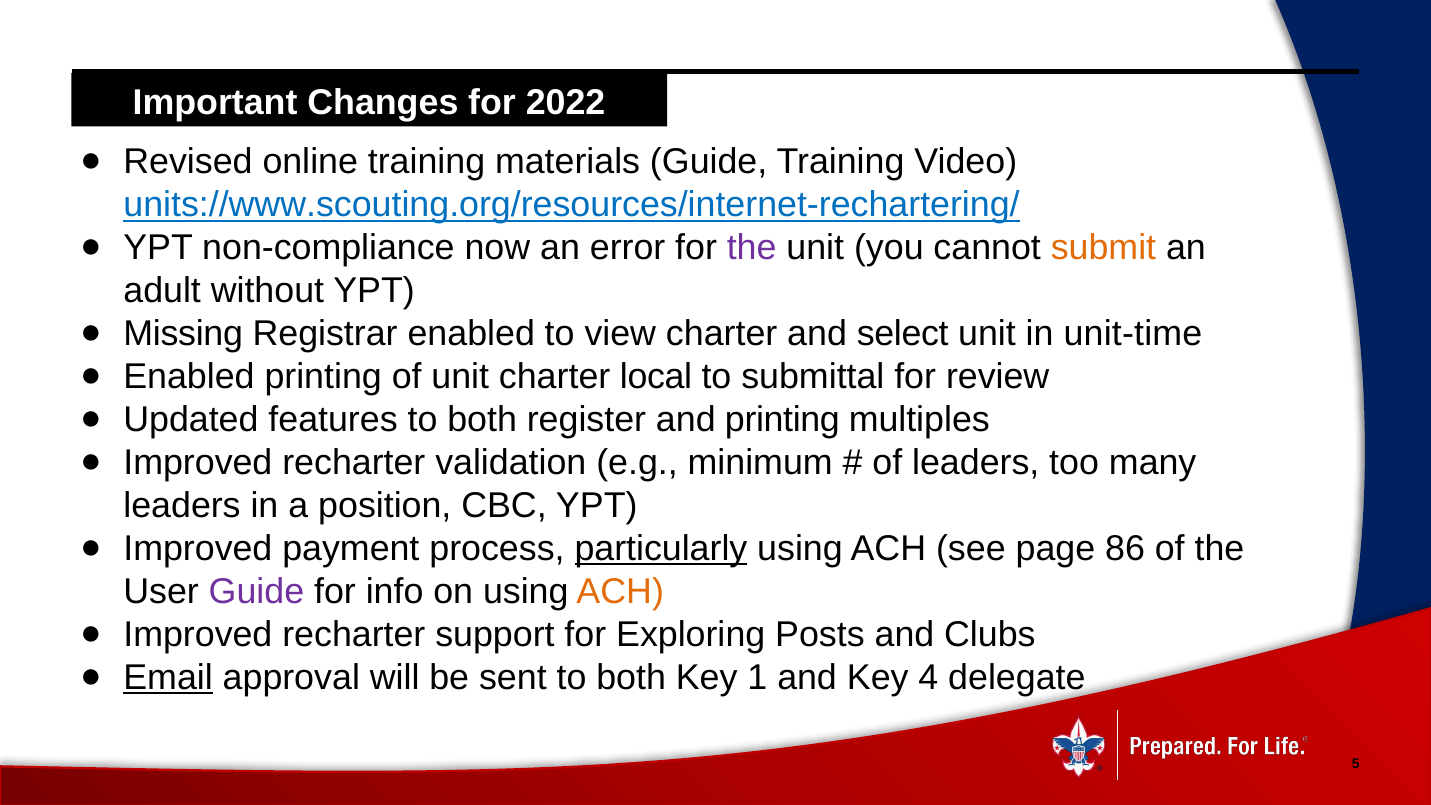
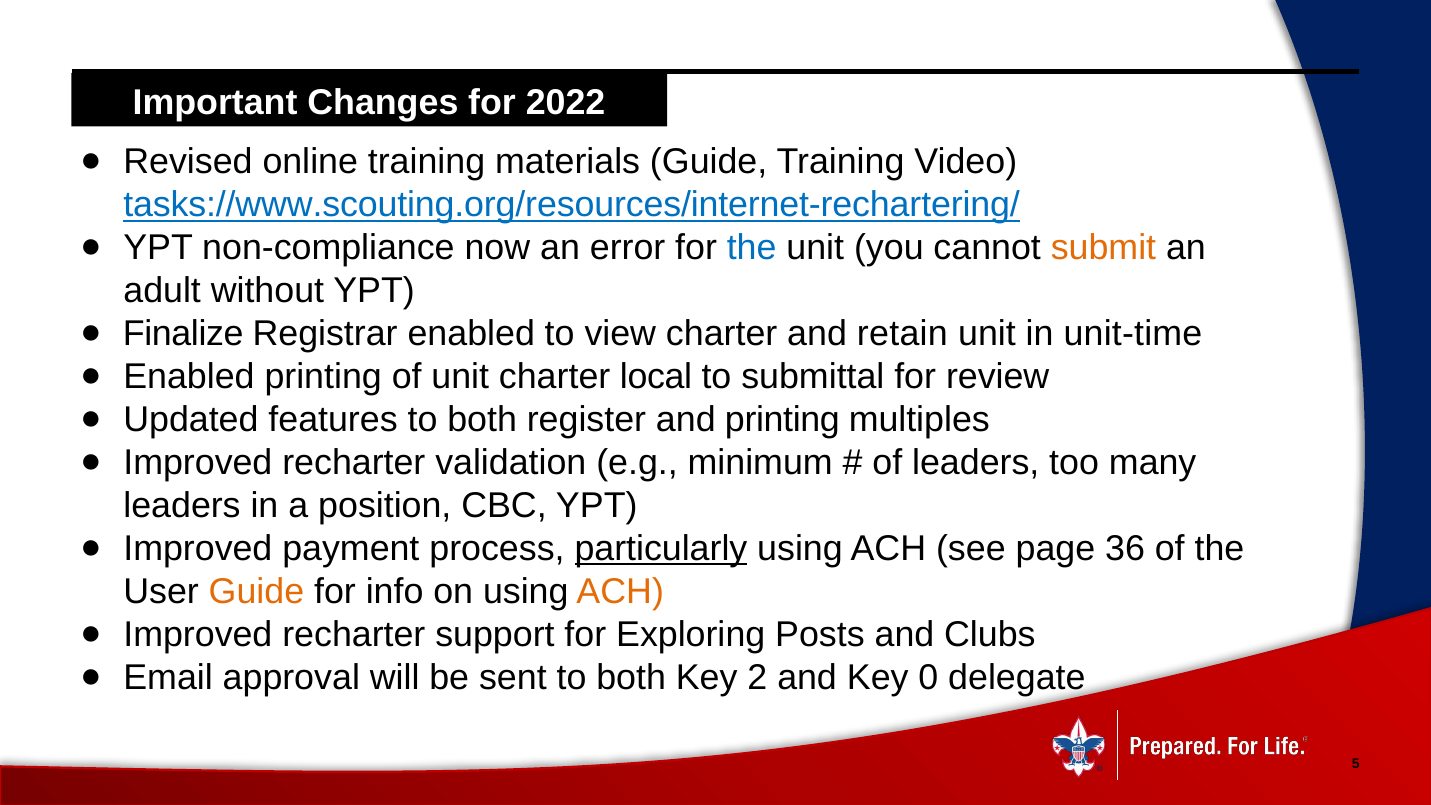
units://www.scouting.org/resources/internet-rechartering/: units://www.scouting.org/resources/internet-rechartering/ -> tasks://www.scouting.org/resources/internet-rechartering/
the at (752, 248) colour: purple -> blue
Missing: Missing -> Finalize
select: select -> retain
86: 86 -> 36
Guide at (256, 591) colour: purple -> orange
Email underline: present -> none
1: 1 -> 2
4: 4 -> 0
